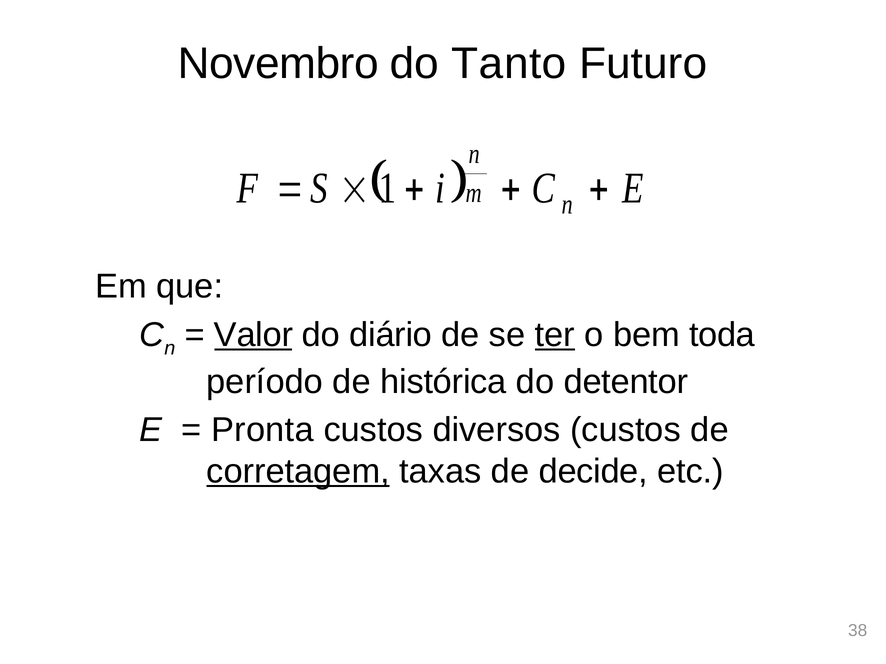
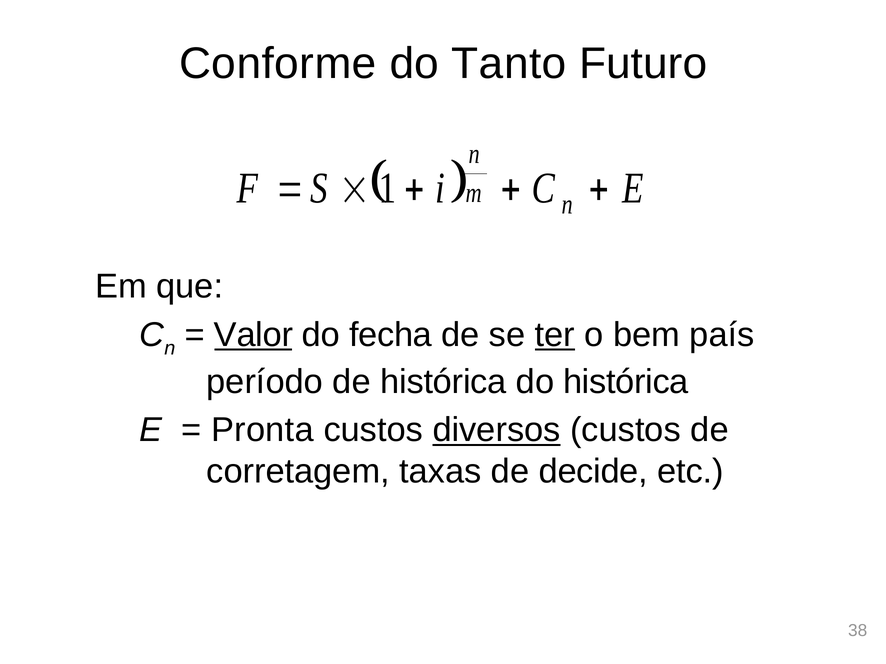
Novembro: Novembro -> Conforme
diário: diário -> fecha
toda: toda -> país
do detentor: detentor -> histórica
diversos underline: none -> present
corretagem underline: present -> none
